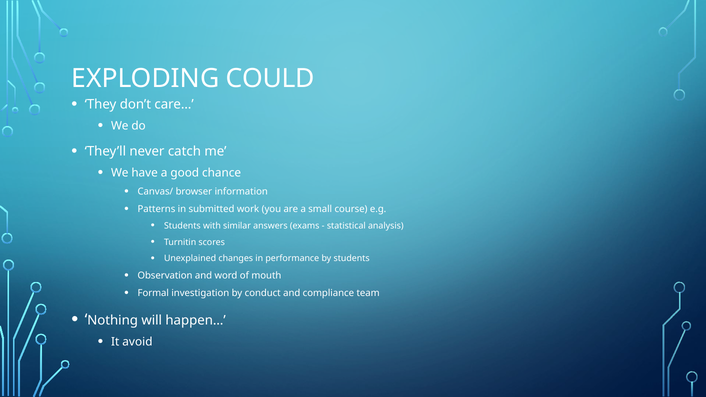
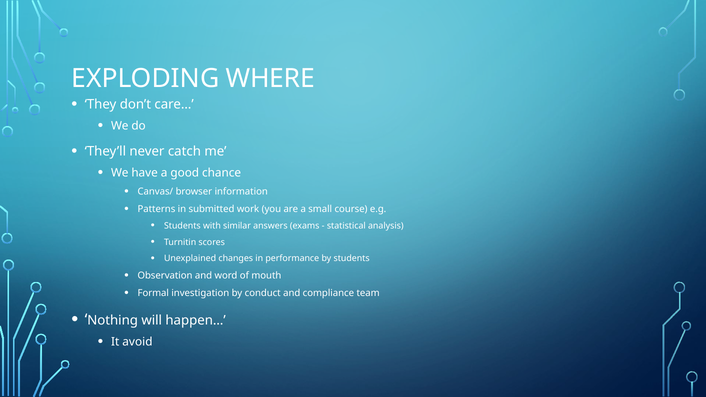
COULD: COULD -> WHERE
